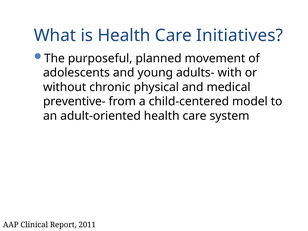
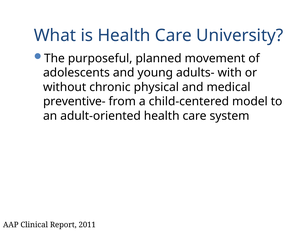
Initiatives: Initiatives -> University
